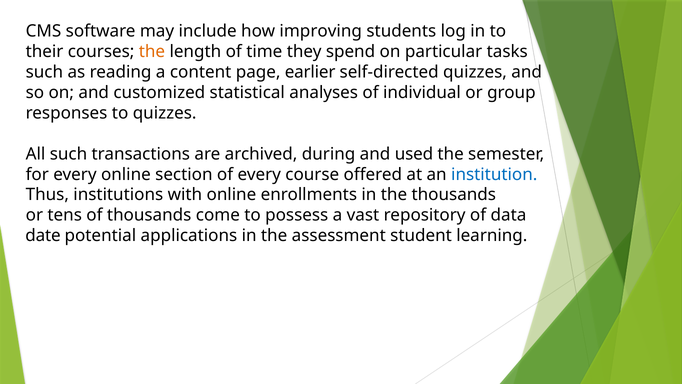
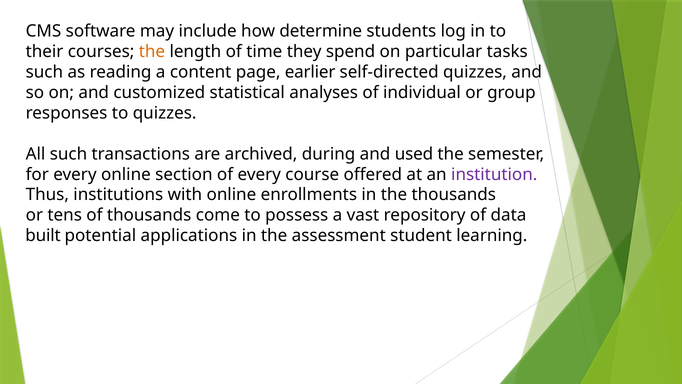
improving: improving -> determine
institution colour: blue -> purple
date: date -> built
